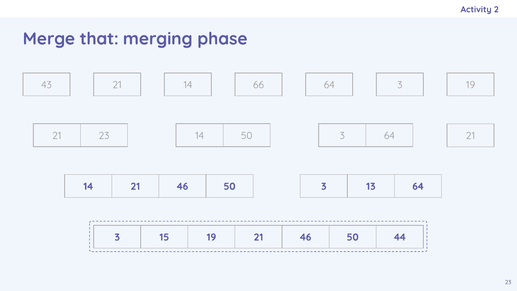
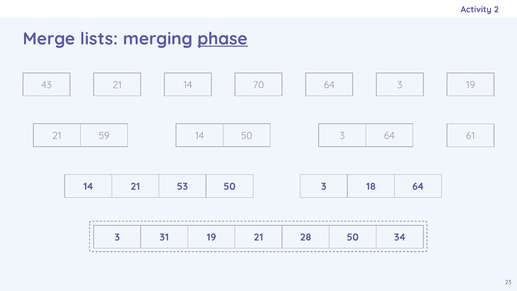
that: that -> lists
phase underline: none -> present
66: 66 -> 70
21 23: 23 -> 59
64 21: 21 -> 61
14 21 46: 46 -> 53
13: 13 -> 18
15: 15 -> 31
19 21 46: 46 -> 28
44: 44 -> 34
